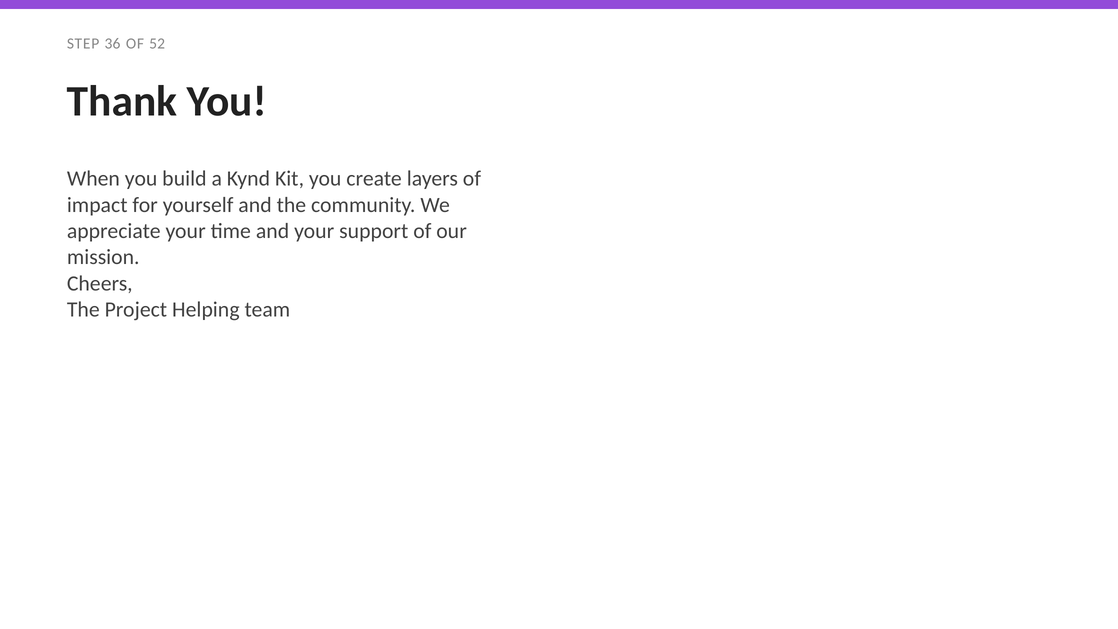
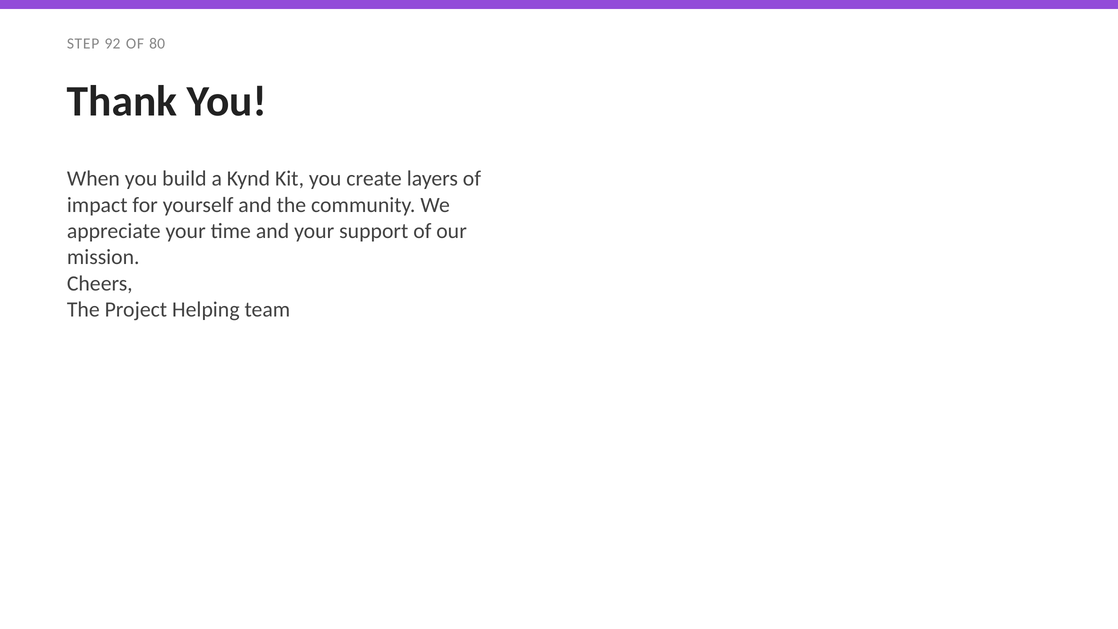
36: 36 -> 92
52: 52 -> 80
